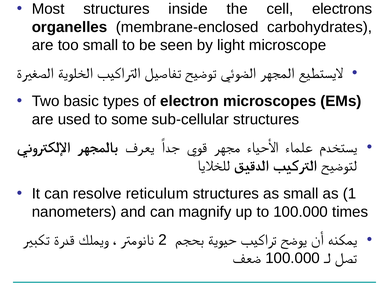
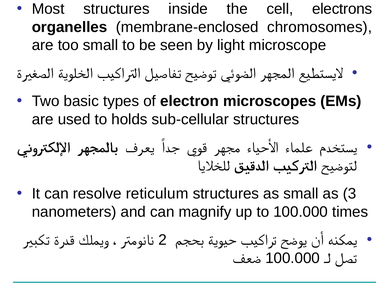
carbohydrates: carbohydrates -> chromosomes
some: some -> holds
1: 1 -> 3
